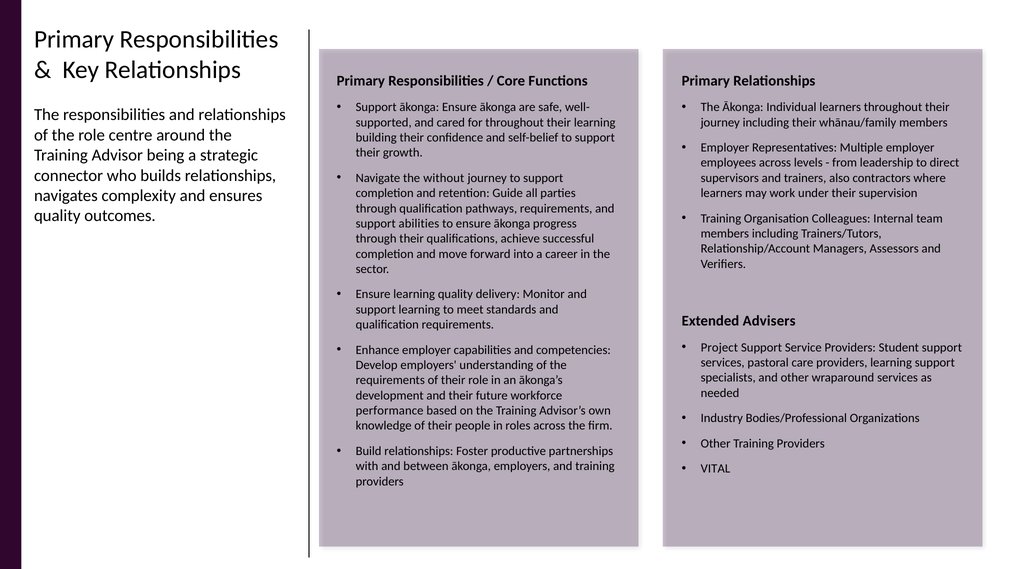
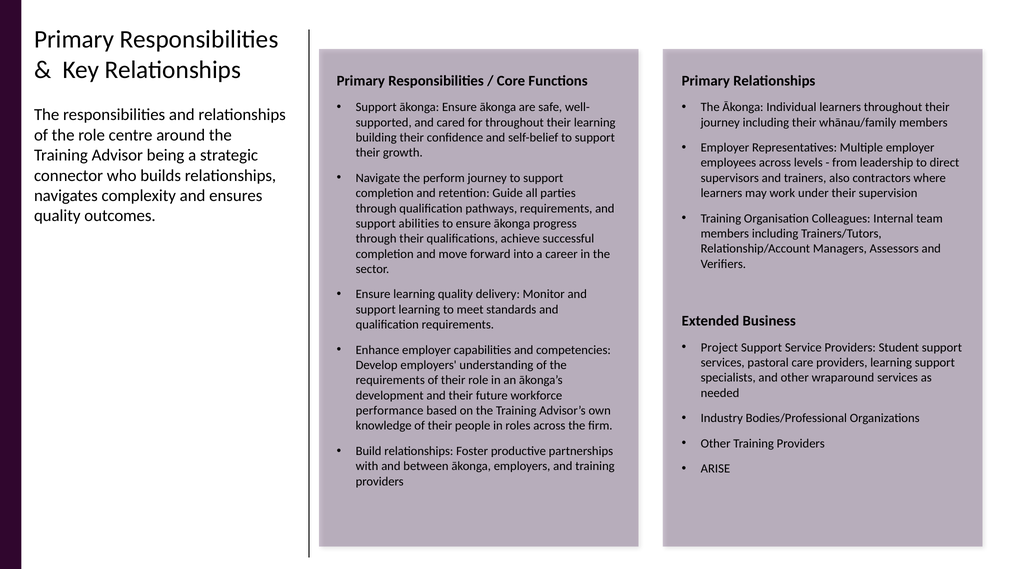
without: without -> perform
Advisers: Advisers -> Business
VITAL: VITAL -> ARISE
